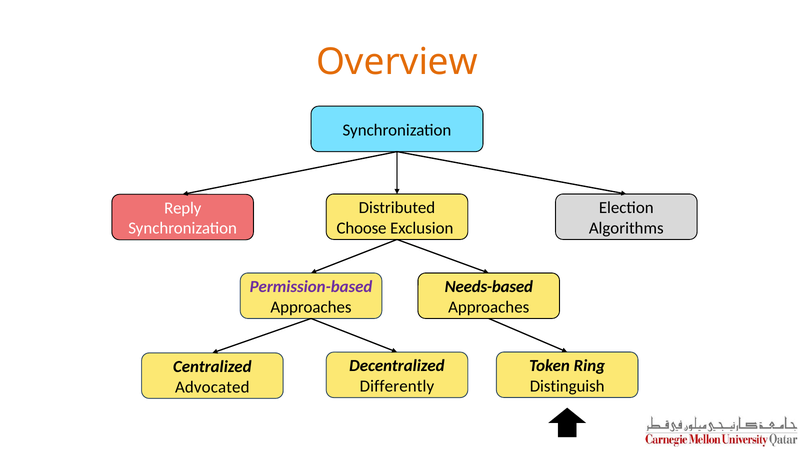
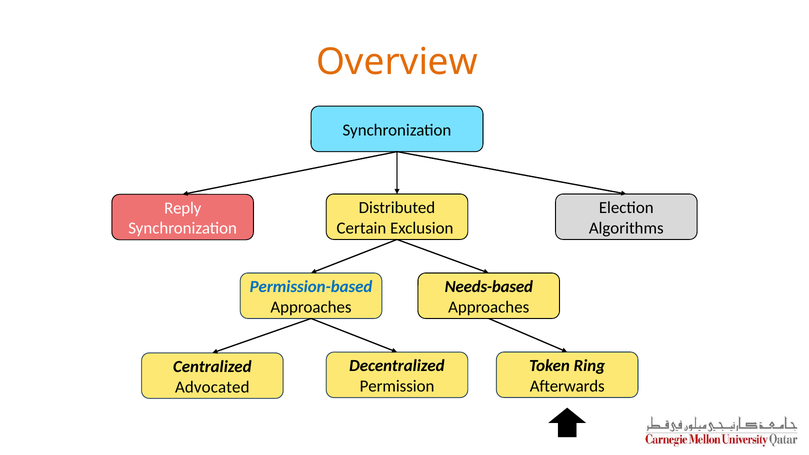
Choose: Choose -> Certain
Permission-based colour: purple -> blue
Distinguish: Distinguish -> Afterwards
Differently: Differently -> Permission
